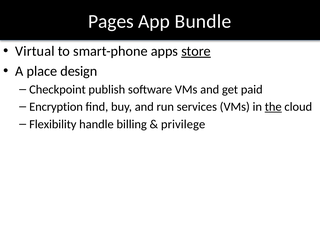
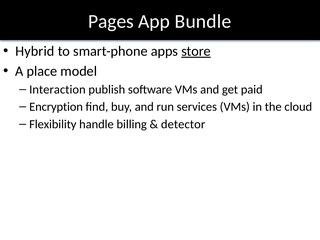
Virtual: Virtual -> Hybrid
design: design -> model
Checkpoint: Checkpoint -> Interaction
the underline: present -> none
privilege: privilege -> detector
